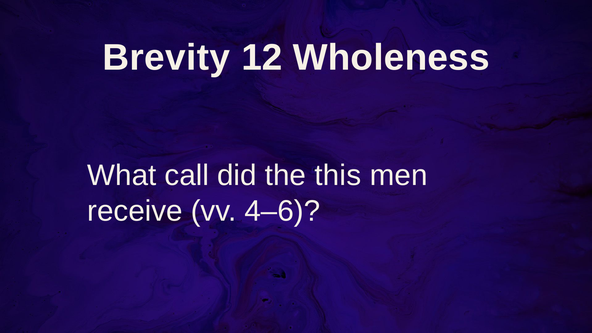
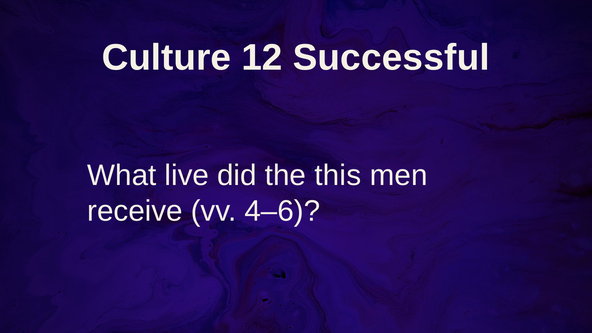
Brevity: Brevity -> Culture
Wholeness: Wholeness -> Successful
call: call -> live
